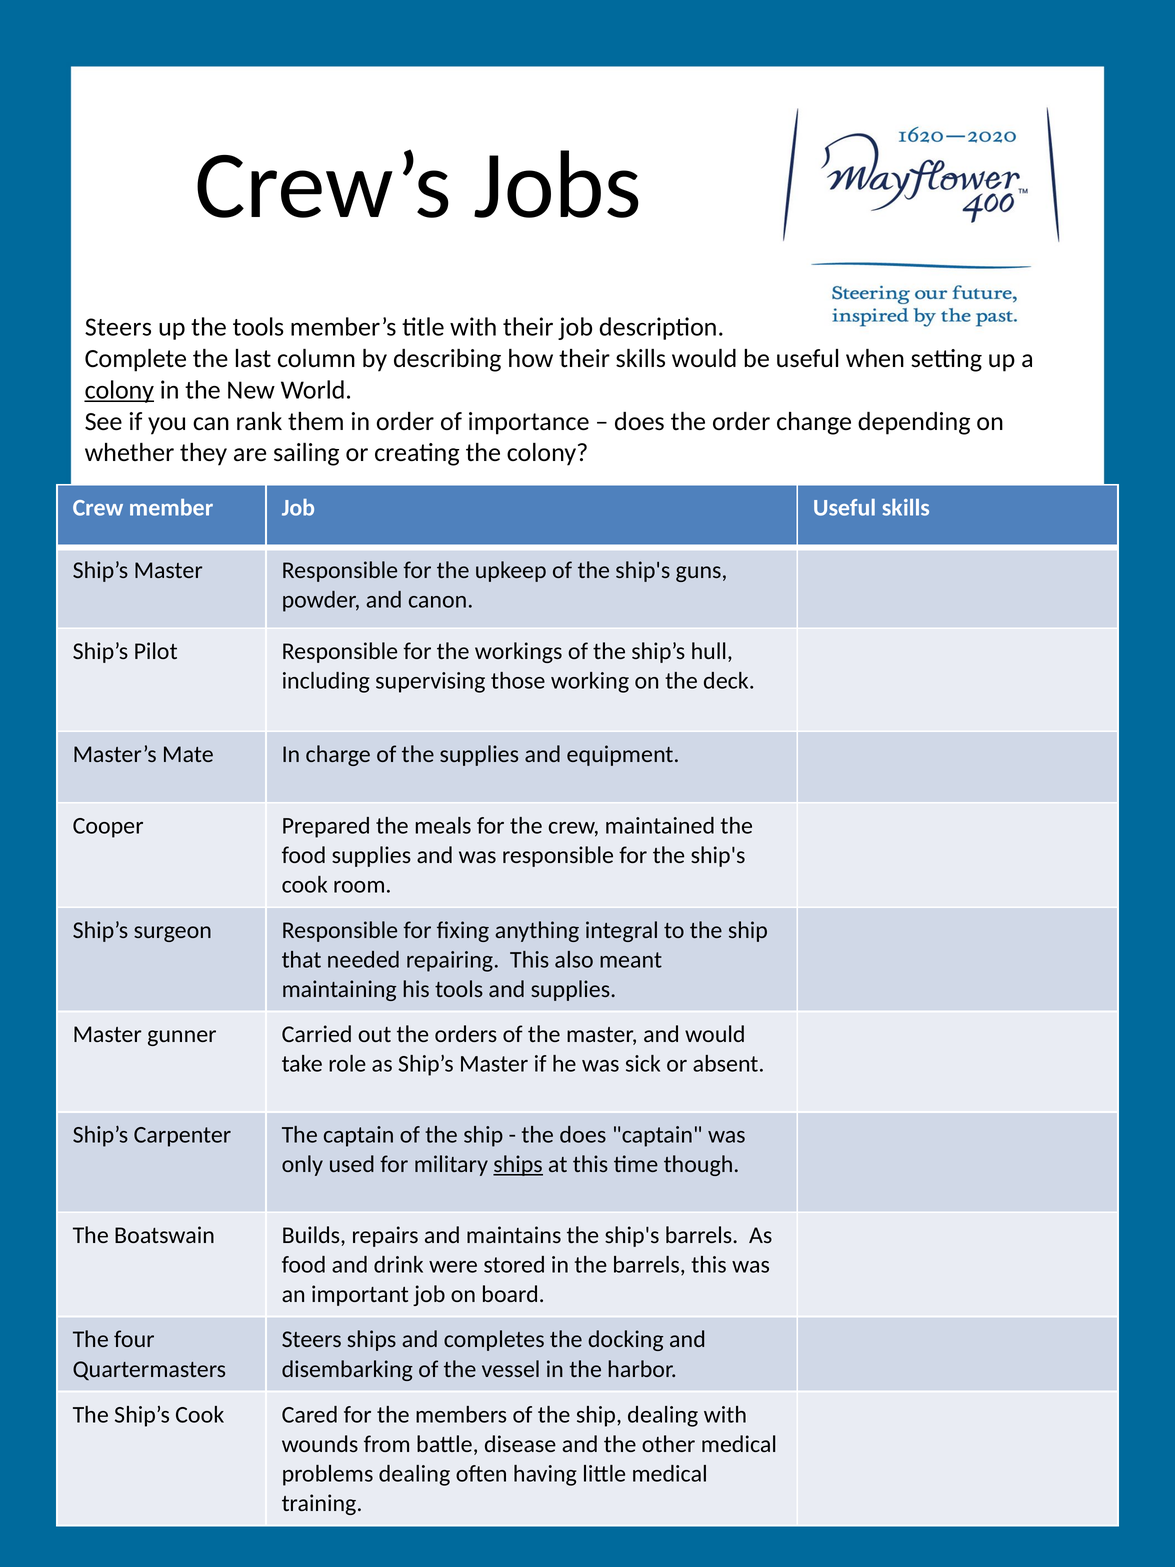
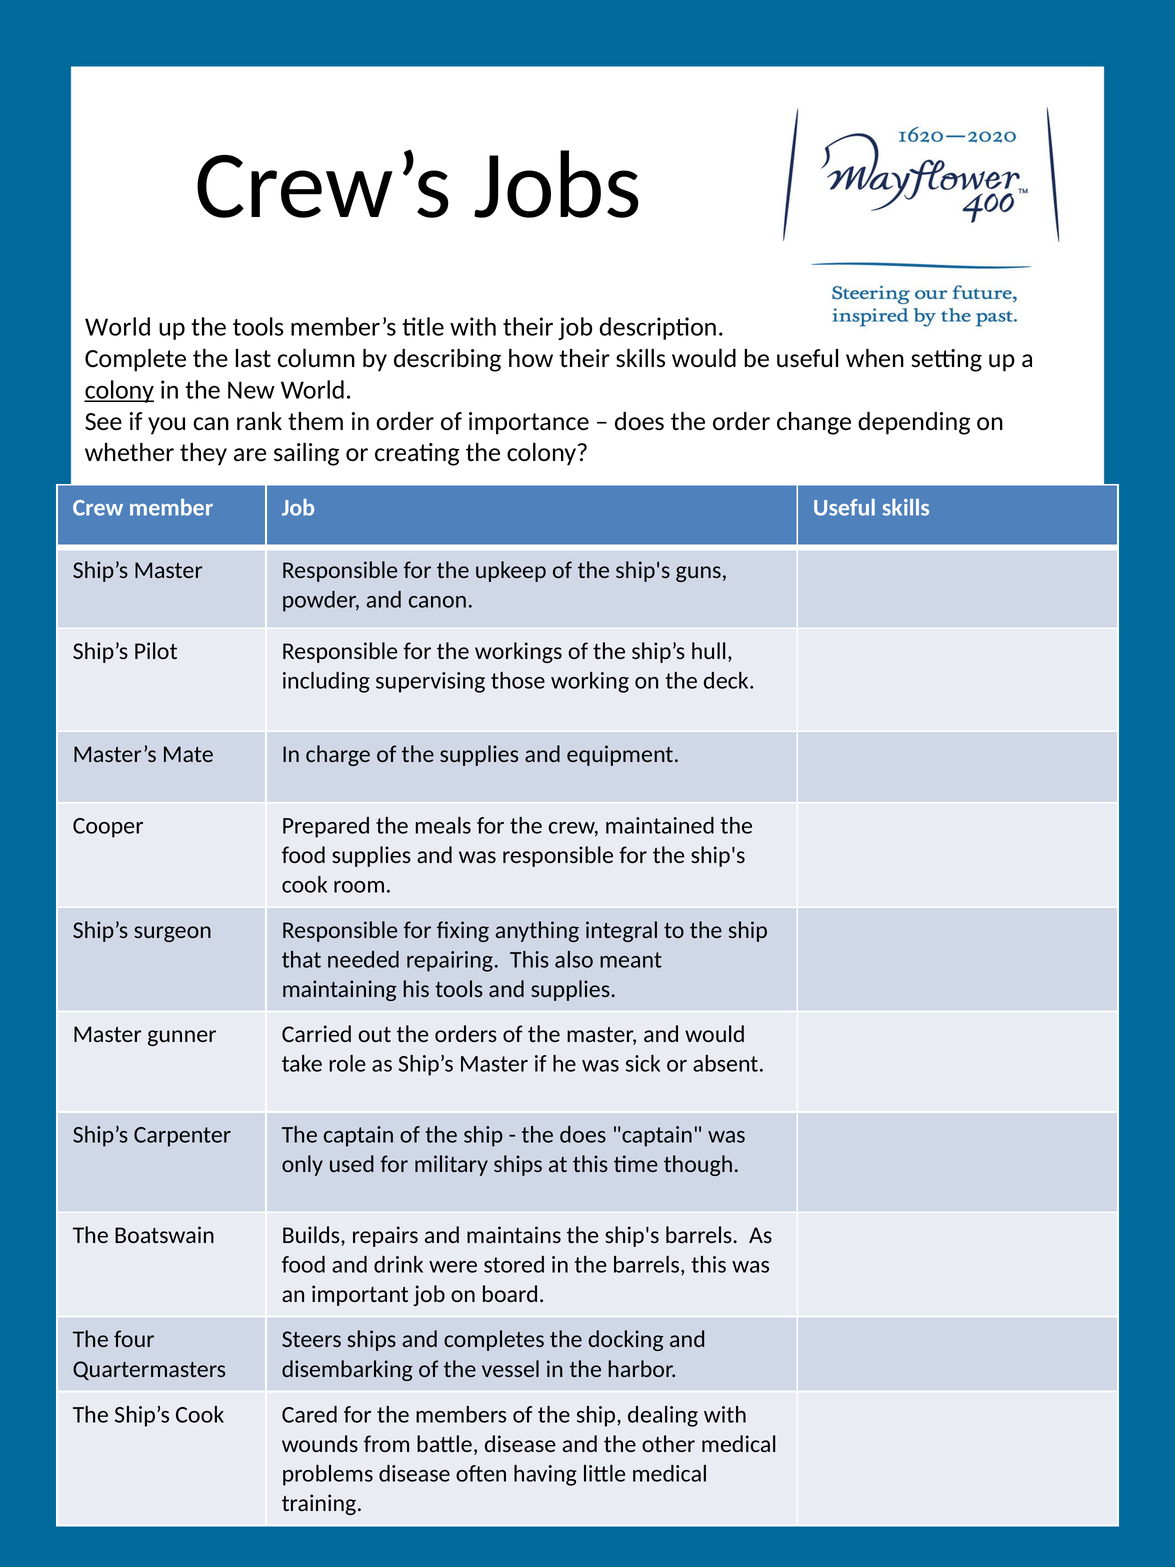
Steers at (118, 327): Steers -> World
ships at (518, 1164) underline: present -> none
problems dealing: dealing -> disease
